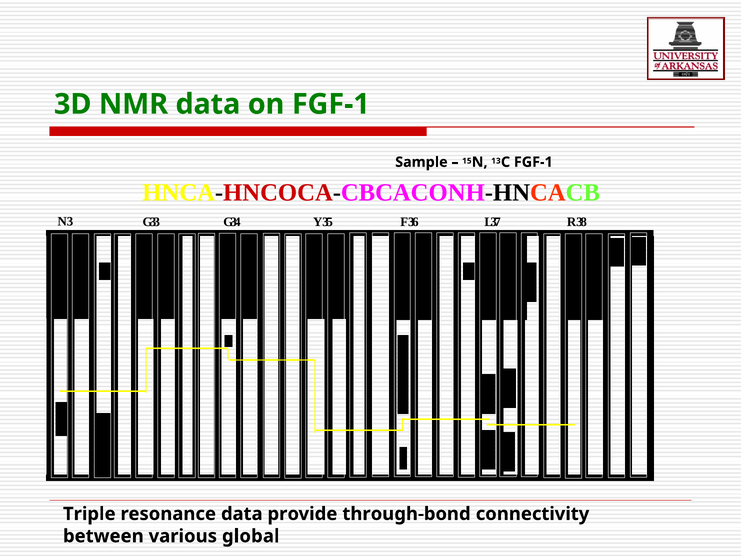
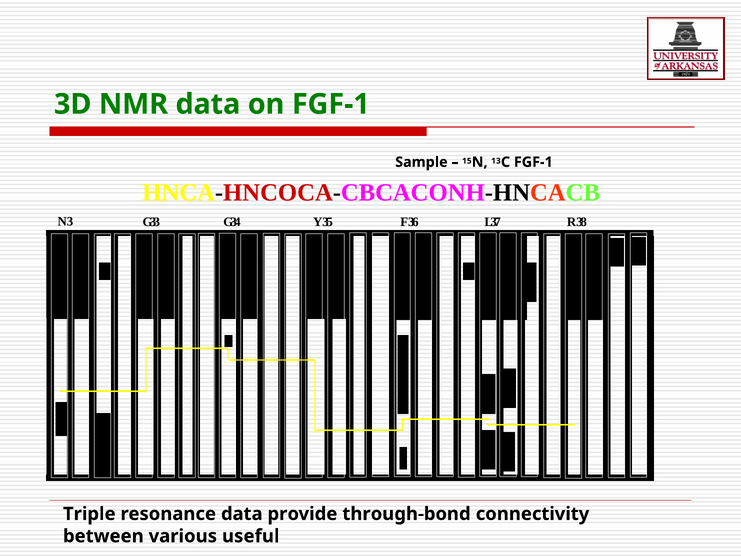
global: global -> useful
